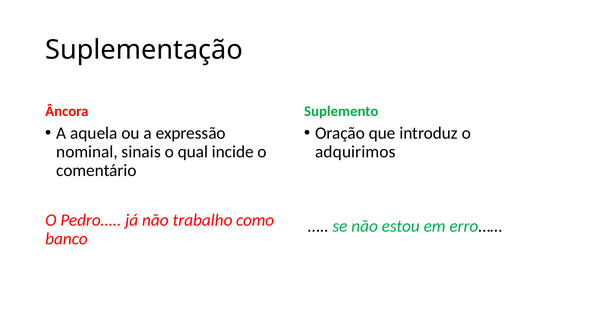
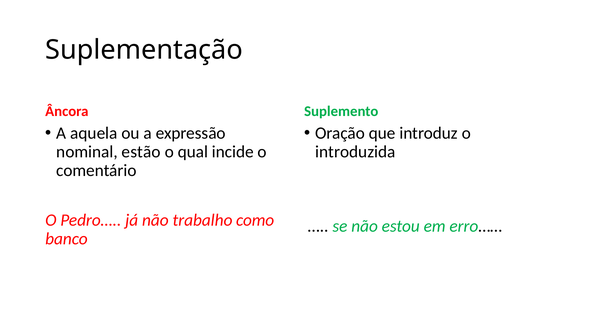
sinais: sinais -> estão
adquirimos: adquirimos -> introduzida
